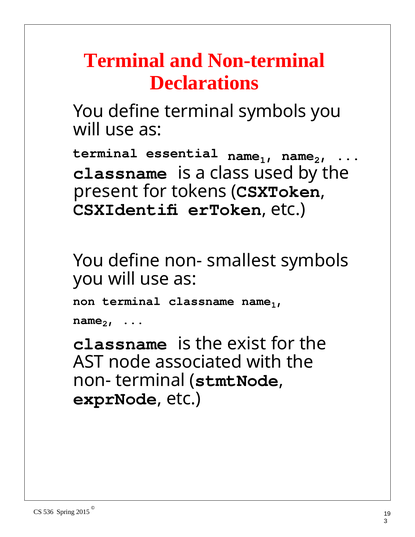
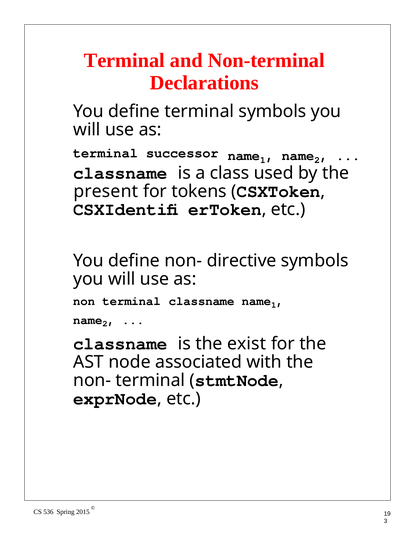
essential: essential -> successor
smallest: smallest -> directive
